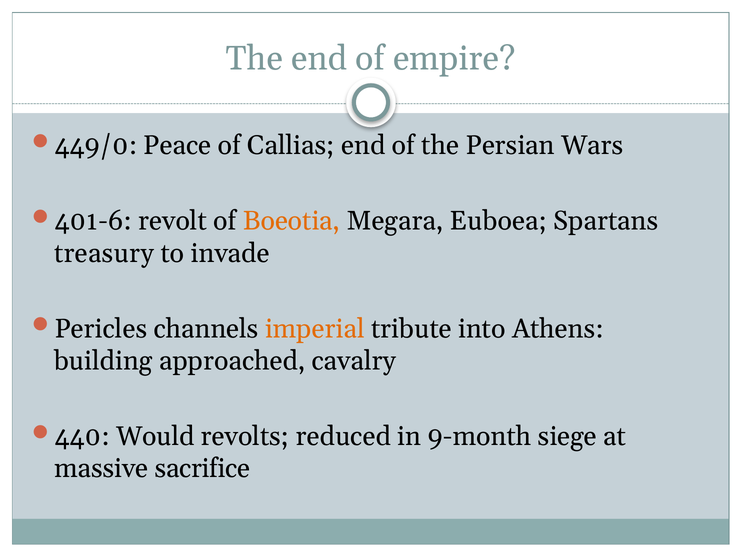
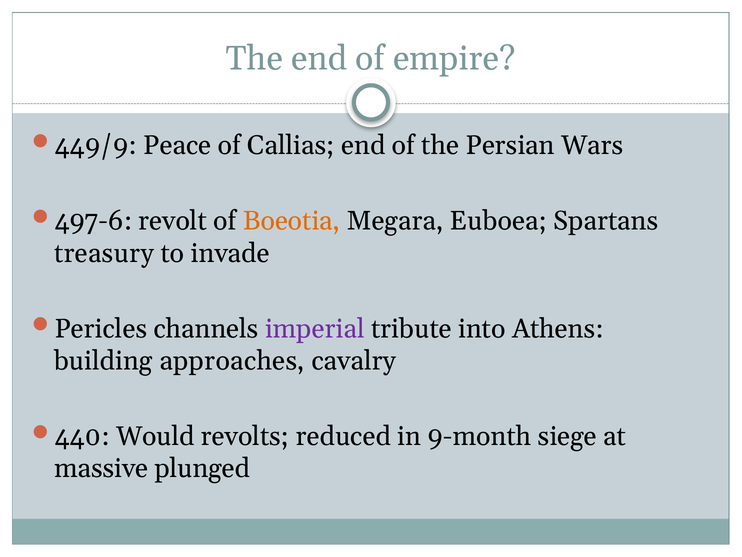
449/0: 449/0 -> 449/9
401-6: 401-6 -> 497-6
imperial colour: orange -> purple
approached: approached -> approaches
sacrifice: sacrifice -> plunged
